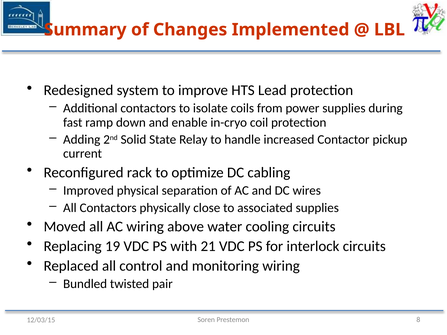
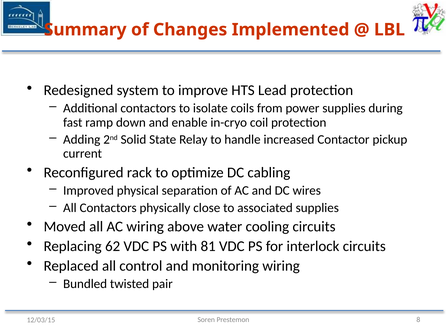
19: 19 -> 62
21: 21 -> 81
